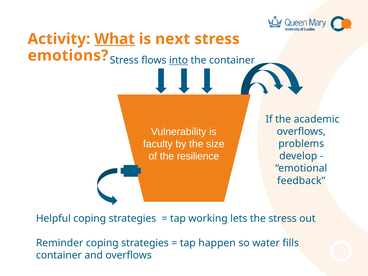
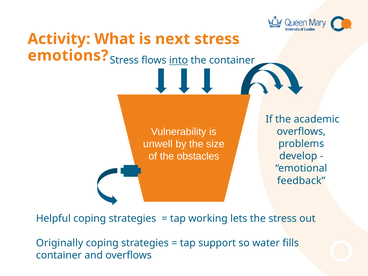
What underline: present -> none
faculty: faculty -> unwell
resilience: resilience -> obstacles
Reminder: Reminder -> Originally
happen: happen -> support
